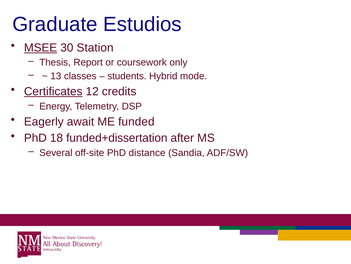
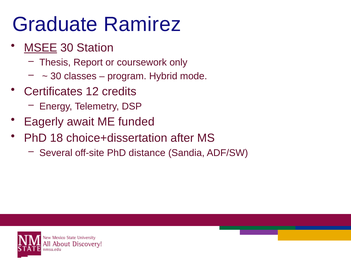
Estudios: Estudios -> Ramirez
13 at (56, 76): 13 -> 30
students: students -> program
Certificates underline: present -> none
funded+dissertation: funded+dissertation -> choice+dissertation
